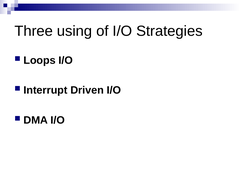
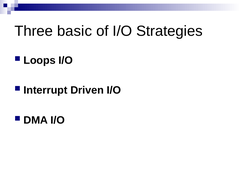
using: using -> basic
